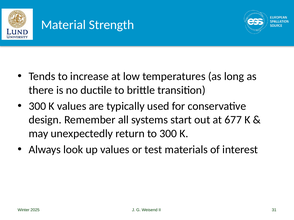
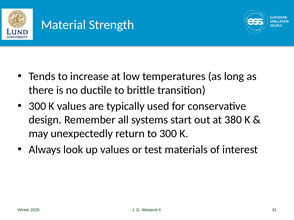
677: 677 -> 380
